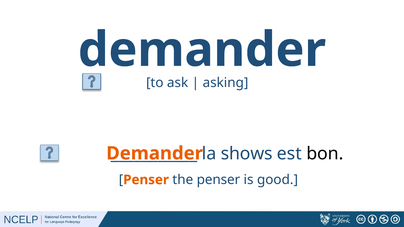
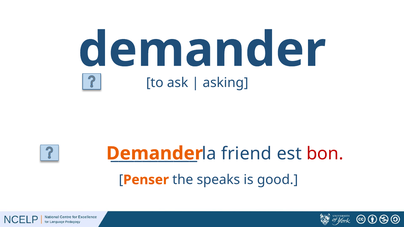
shows: shows -> friend
bon colour: black -> red
the penser: penser -> speaks
